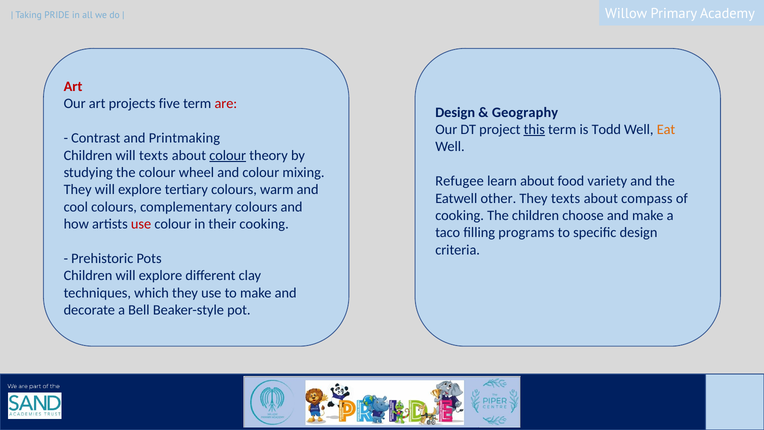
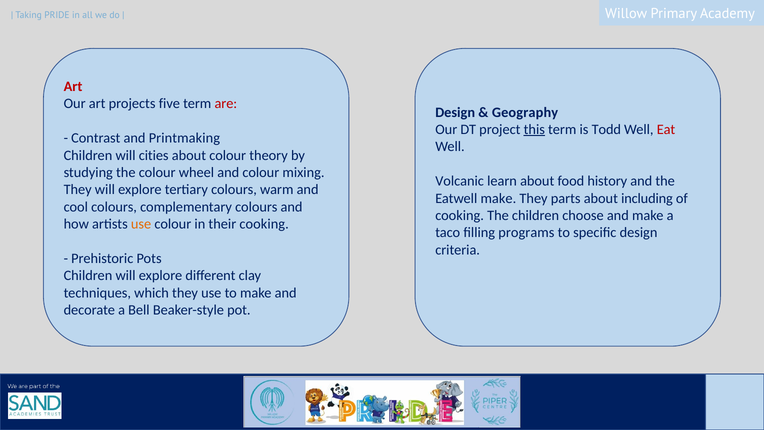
Eat colour: orange -> red
will texts: texts -> cities
colour at (228, 155) underline: present -> none
Refugee: Refugee -> Volcanic
variety: variety -> history
Eatwell other: other -> make
They texts: texts -> parts
compass: compass -> including
use at (141, 224) colour: red -> orange
